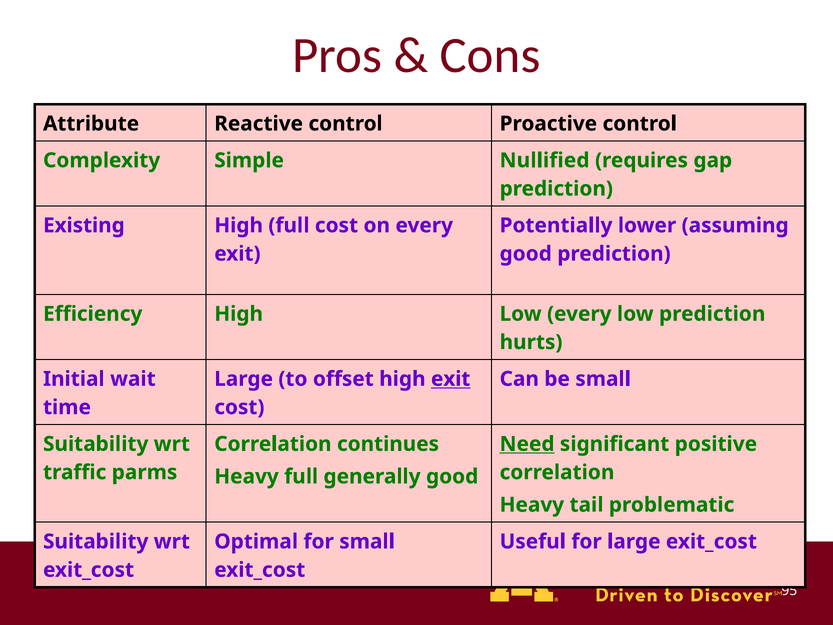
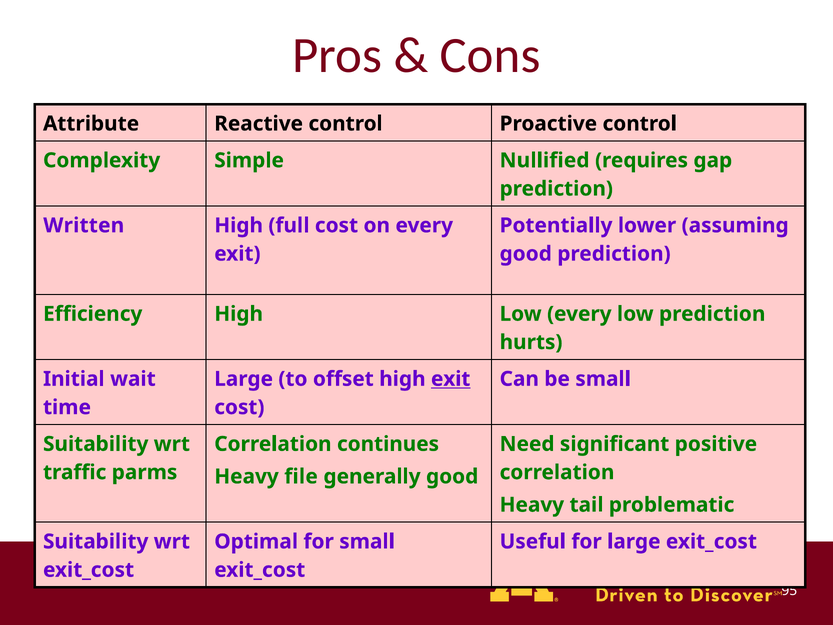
Existing: Existing -> Written
Need underline: present -> none
Heavy full: full -> file
